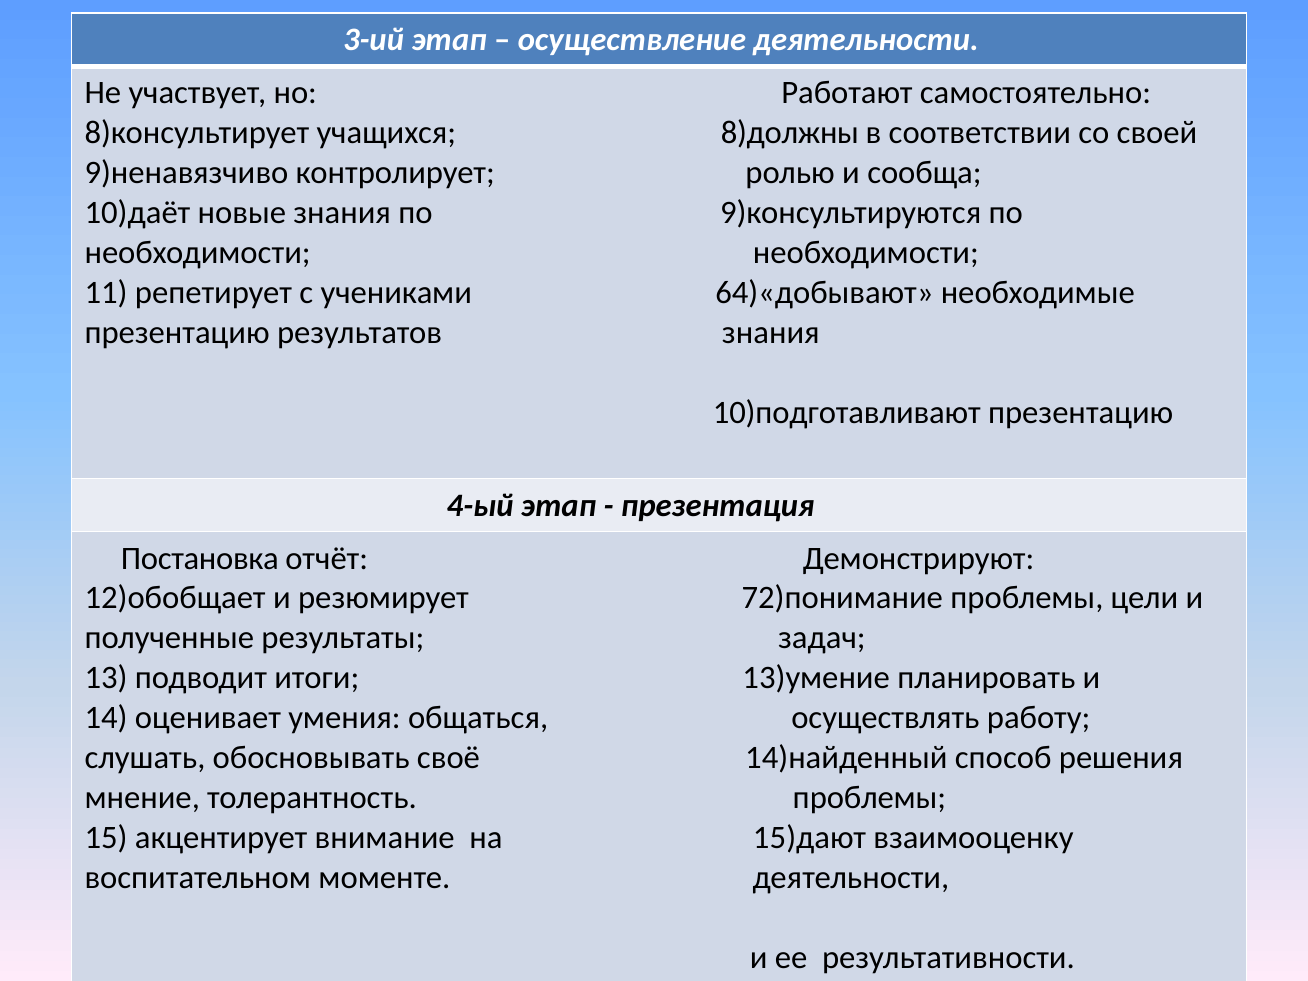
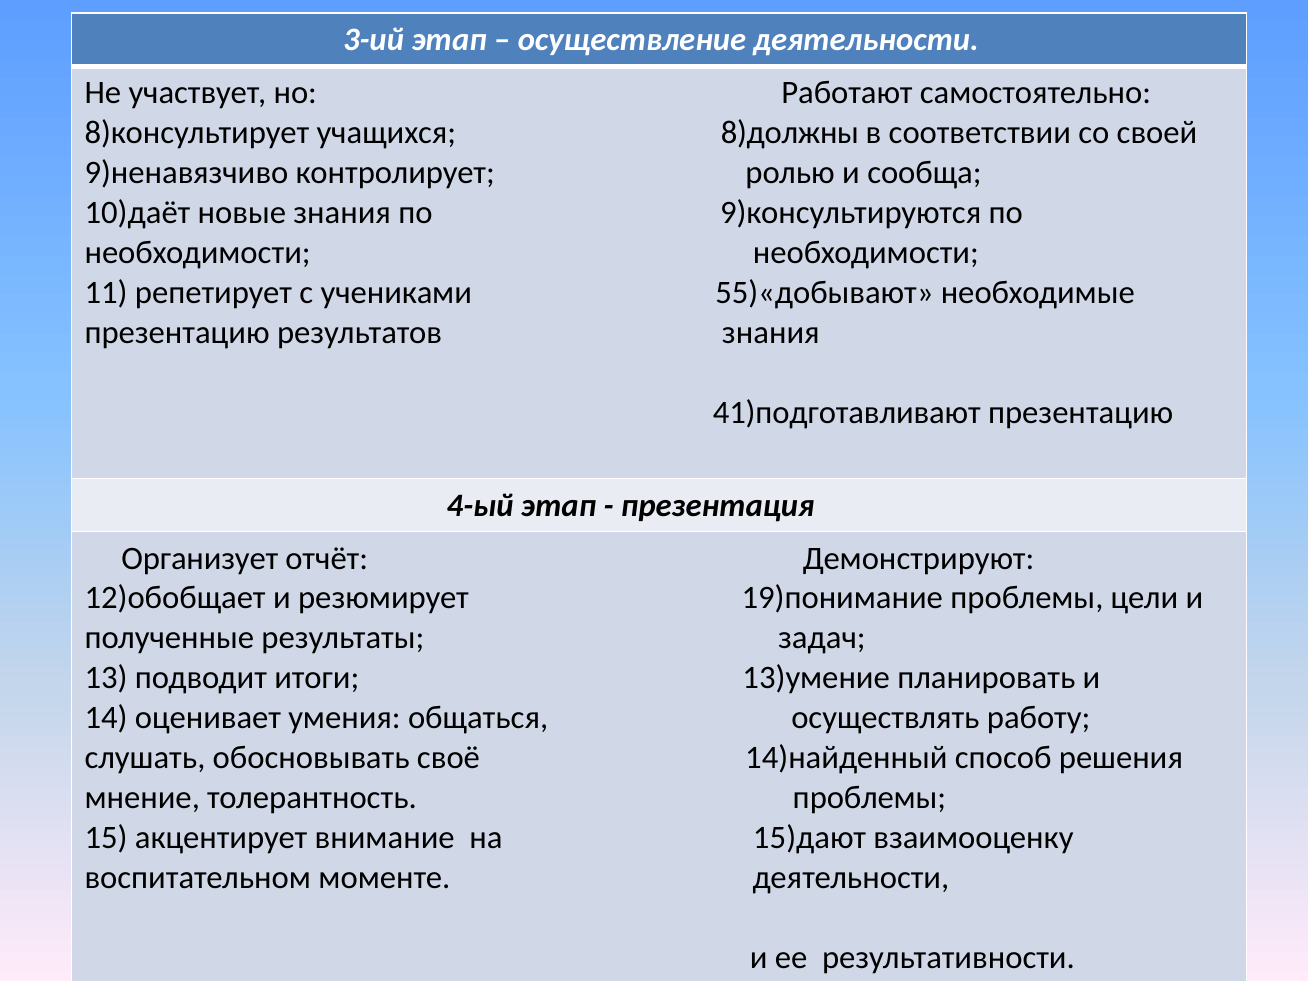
64)«добывают: 64)«добывают -> 55)«добывают
10)подготавливают: 10)подготавливают -> 41)подготавливают
Постановка: Постановка -> Организует
72)понимание: 72)понимание -> 19)понимание
